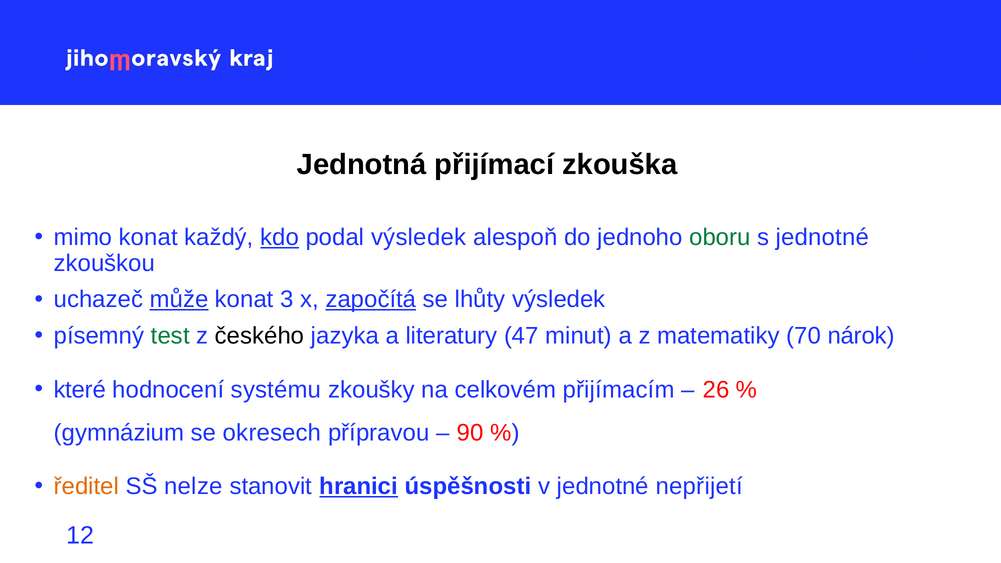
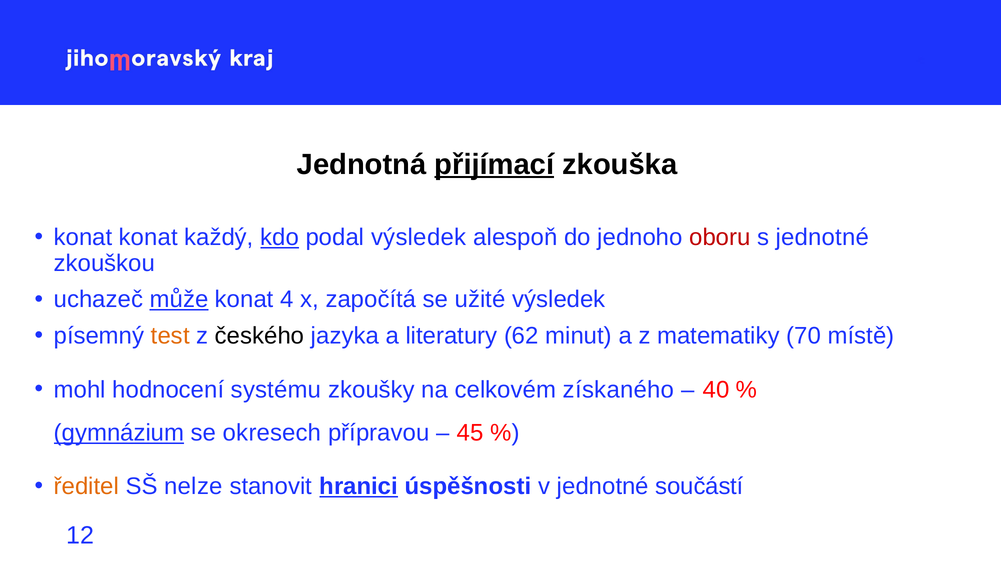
přijímací underline: none -> present
mimo at (83, 237): mimo -> konat
oboru colour: green -> red
3: 3 -> 4
započítá underline: present -> none
lhůty: lhůty -> užité
test colour: green -> orange
47: 47 -> 62
nárok: nárok -> místě
které: které -> mohl
přijímacím: přijímacím -> získaného
26: 26 -> 40
gymnázium underline: none -> present
90: 90 -> 45
nepřijetí: nepřijetí -> součástí
